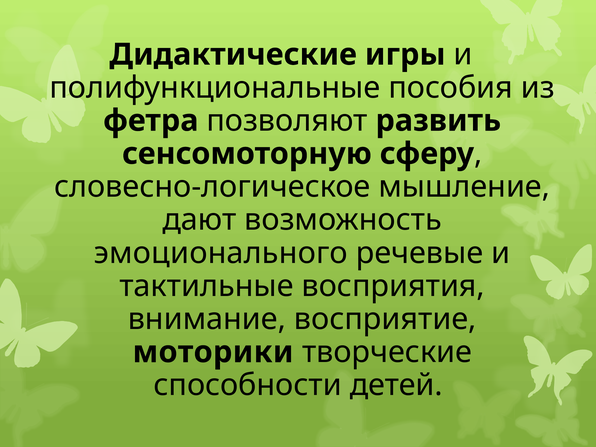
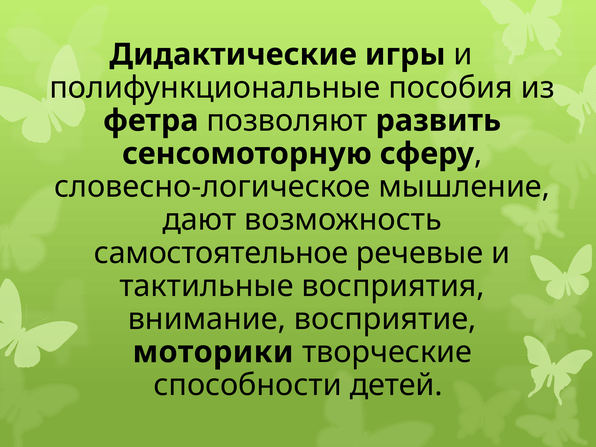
эмоционального: эмоционального -> самостоятельное
